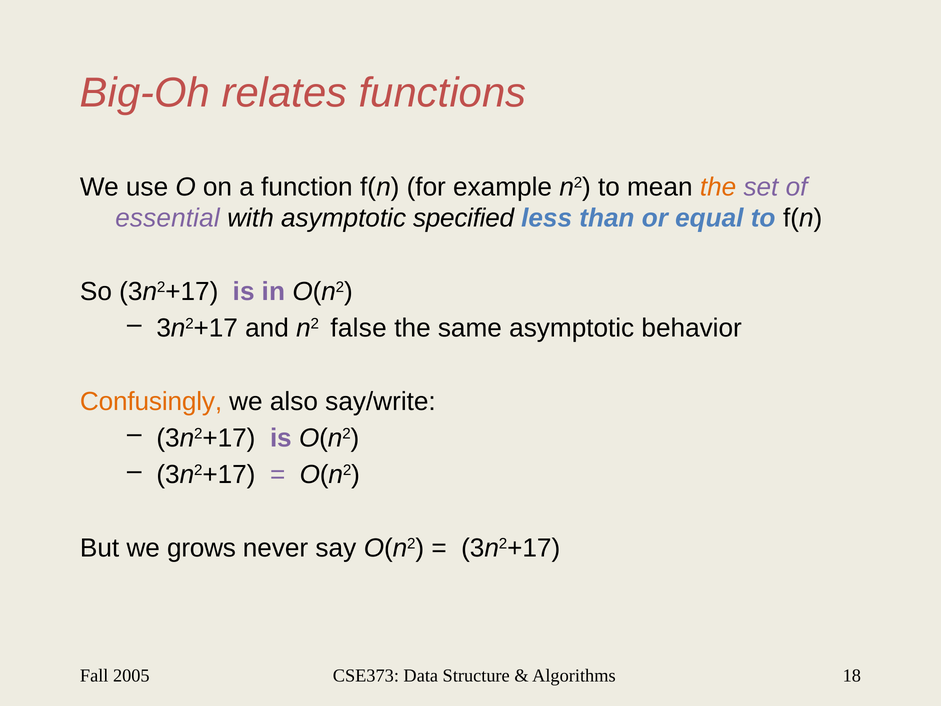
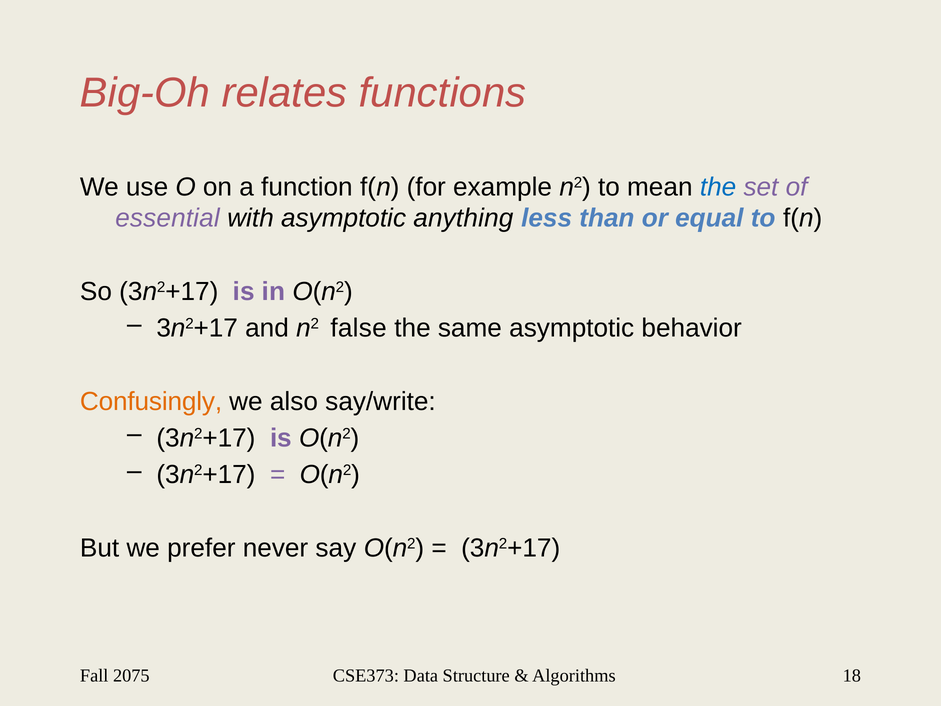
the at (718, 187) colour: orange -> blue
specified: specified -> anything
grows: grows -> prefer
2005: 2005 -> 2075
